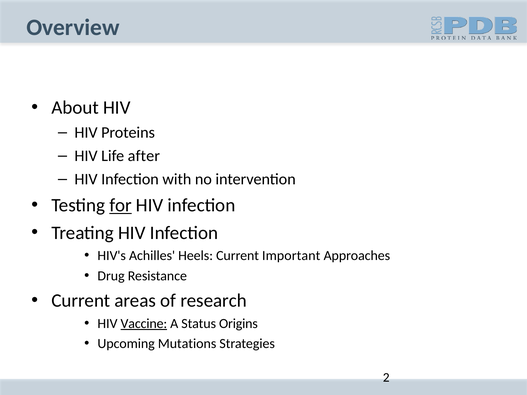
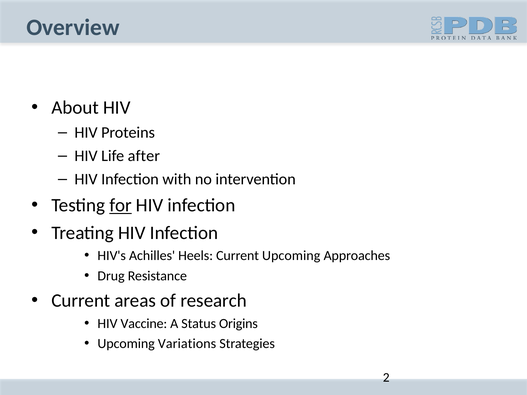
Current Important: Important -> Upcoming
Vaccine underline: present -> none
Mutations: Mutations -> Variations
